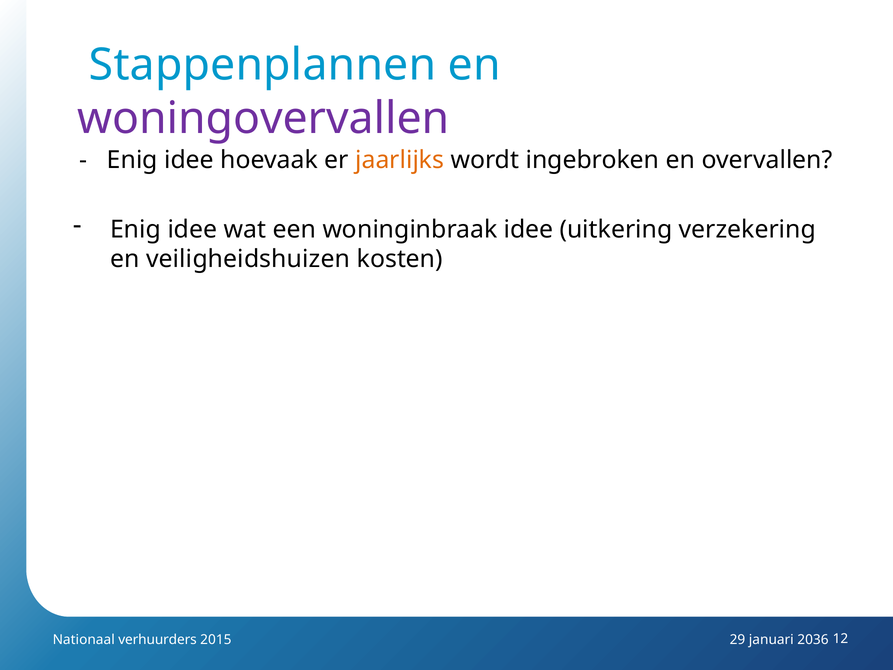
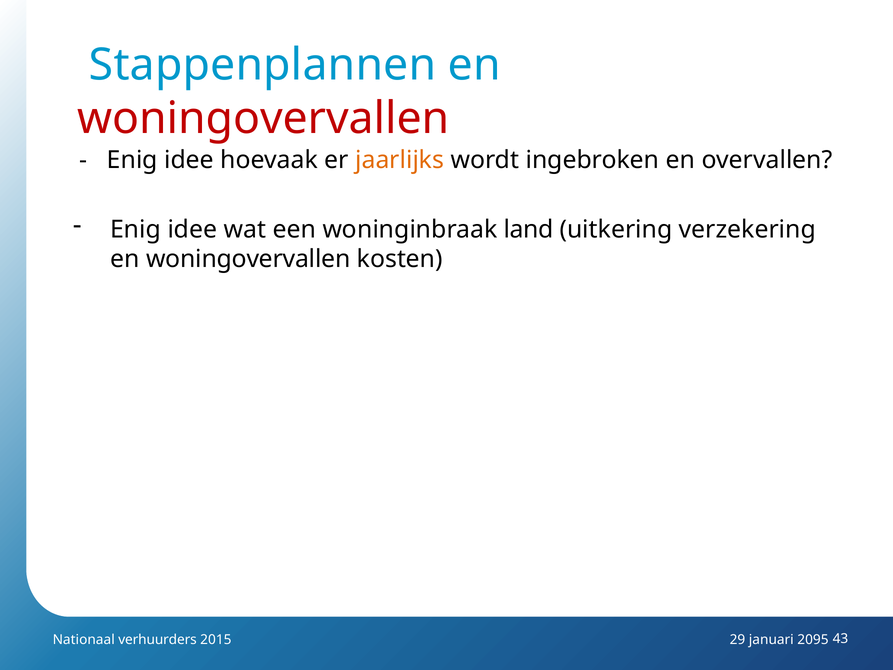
woningovervallen at (263, 119) colour: purple -> red
woninginbraak idee: idee -> land
veiligheidshuizen at (248, 259): veiligheidshuizen -> woningovervallen
2036: 2036 -> 2095
12: 12 -> 43
